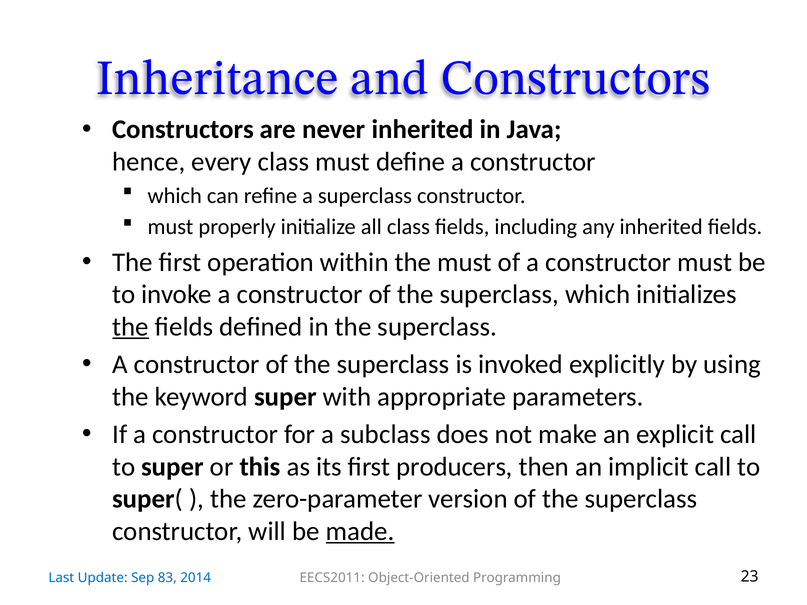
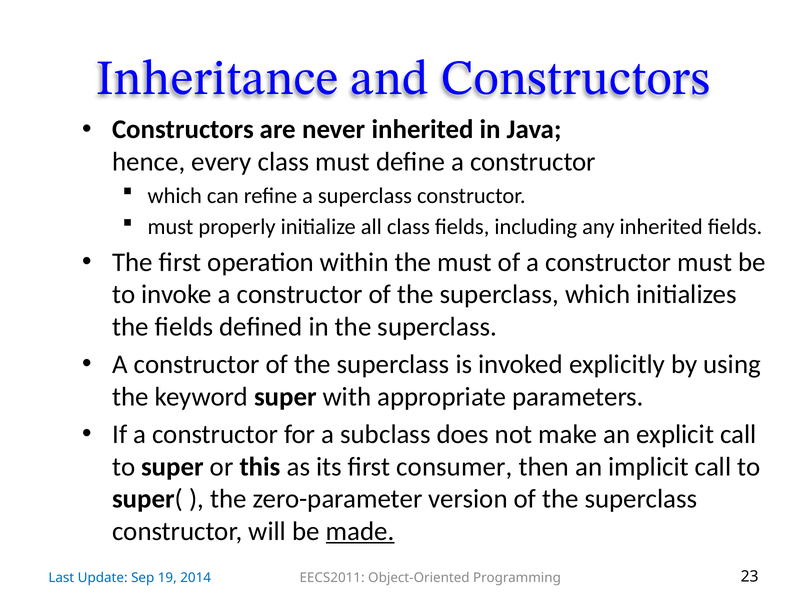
the at (131, 327) underline: present -> none
producers: producers -> consumer
83: 83 -> 19
